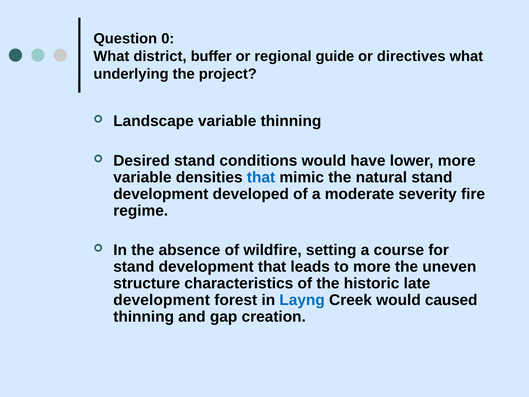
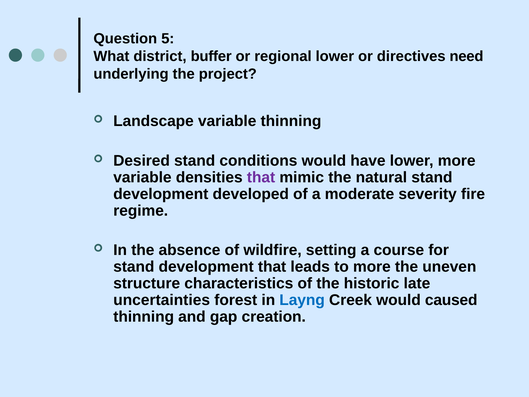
0: 0 -> 5
regional guide: guide -> lower
directives what: what -> need
that at (261, 177) colour: blue -> purple
development at (162, 300): development -> uncertainties
